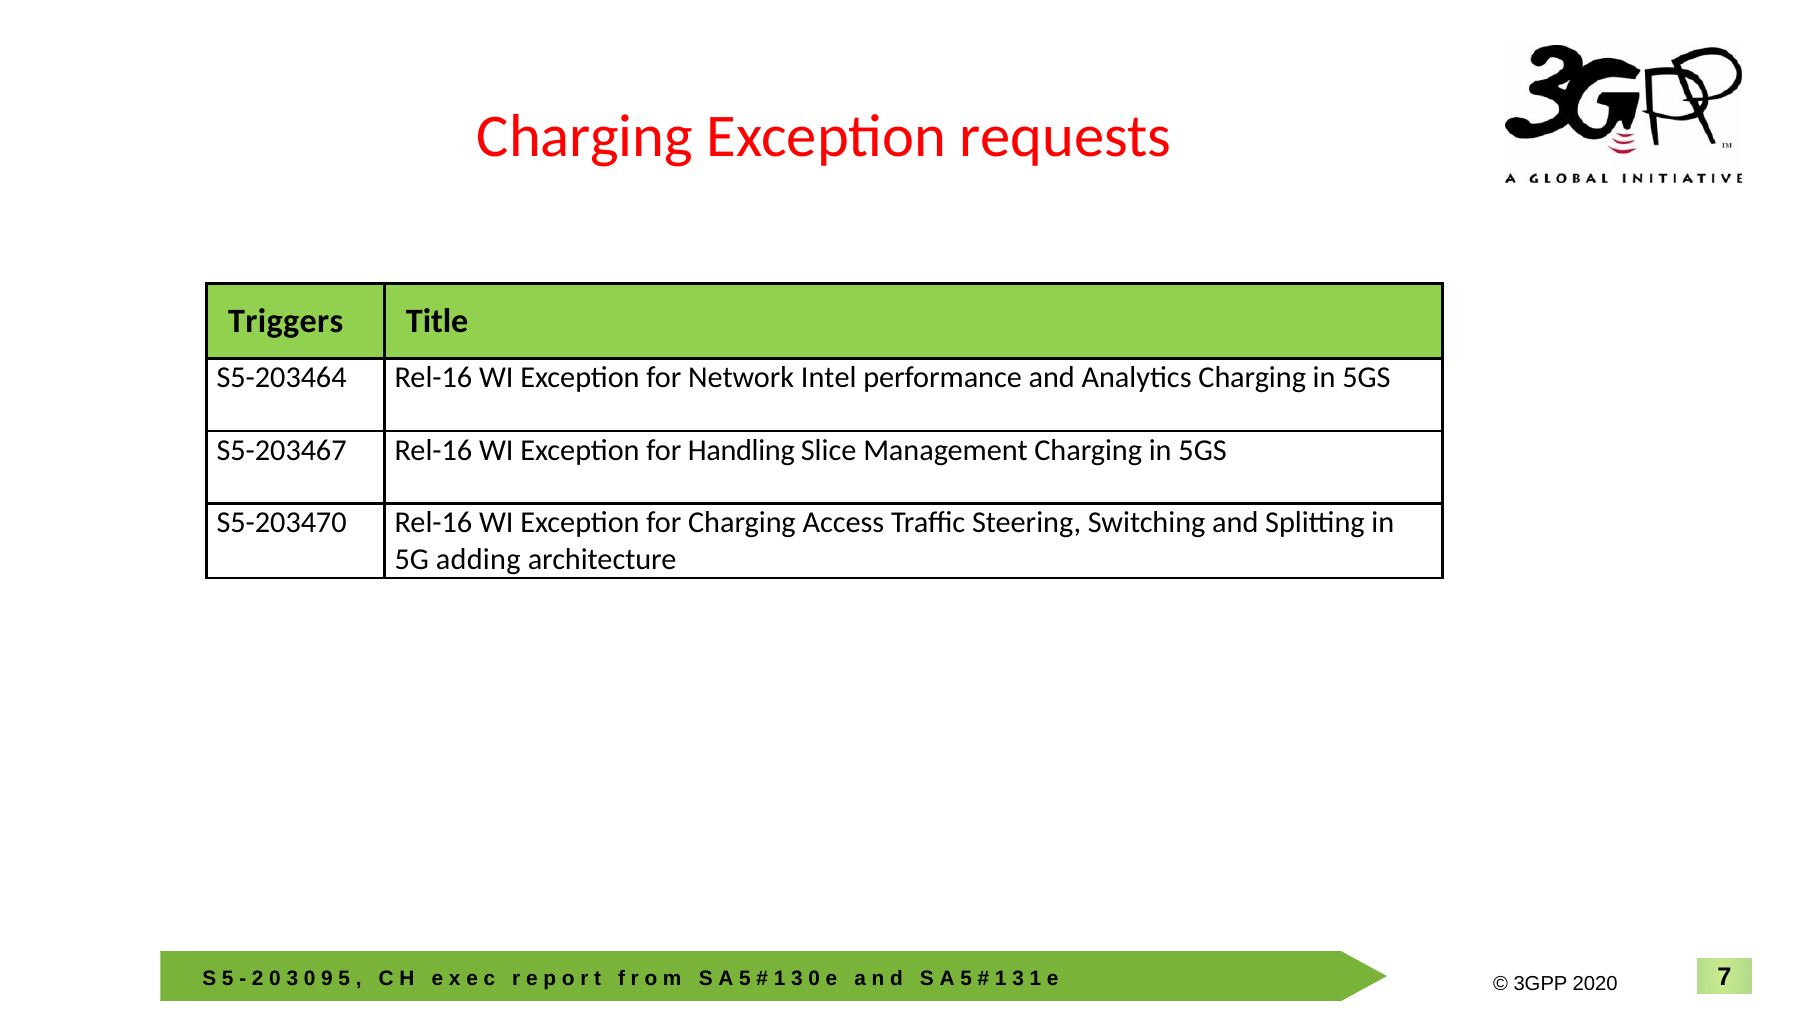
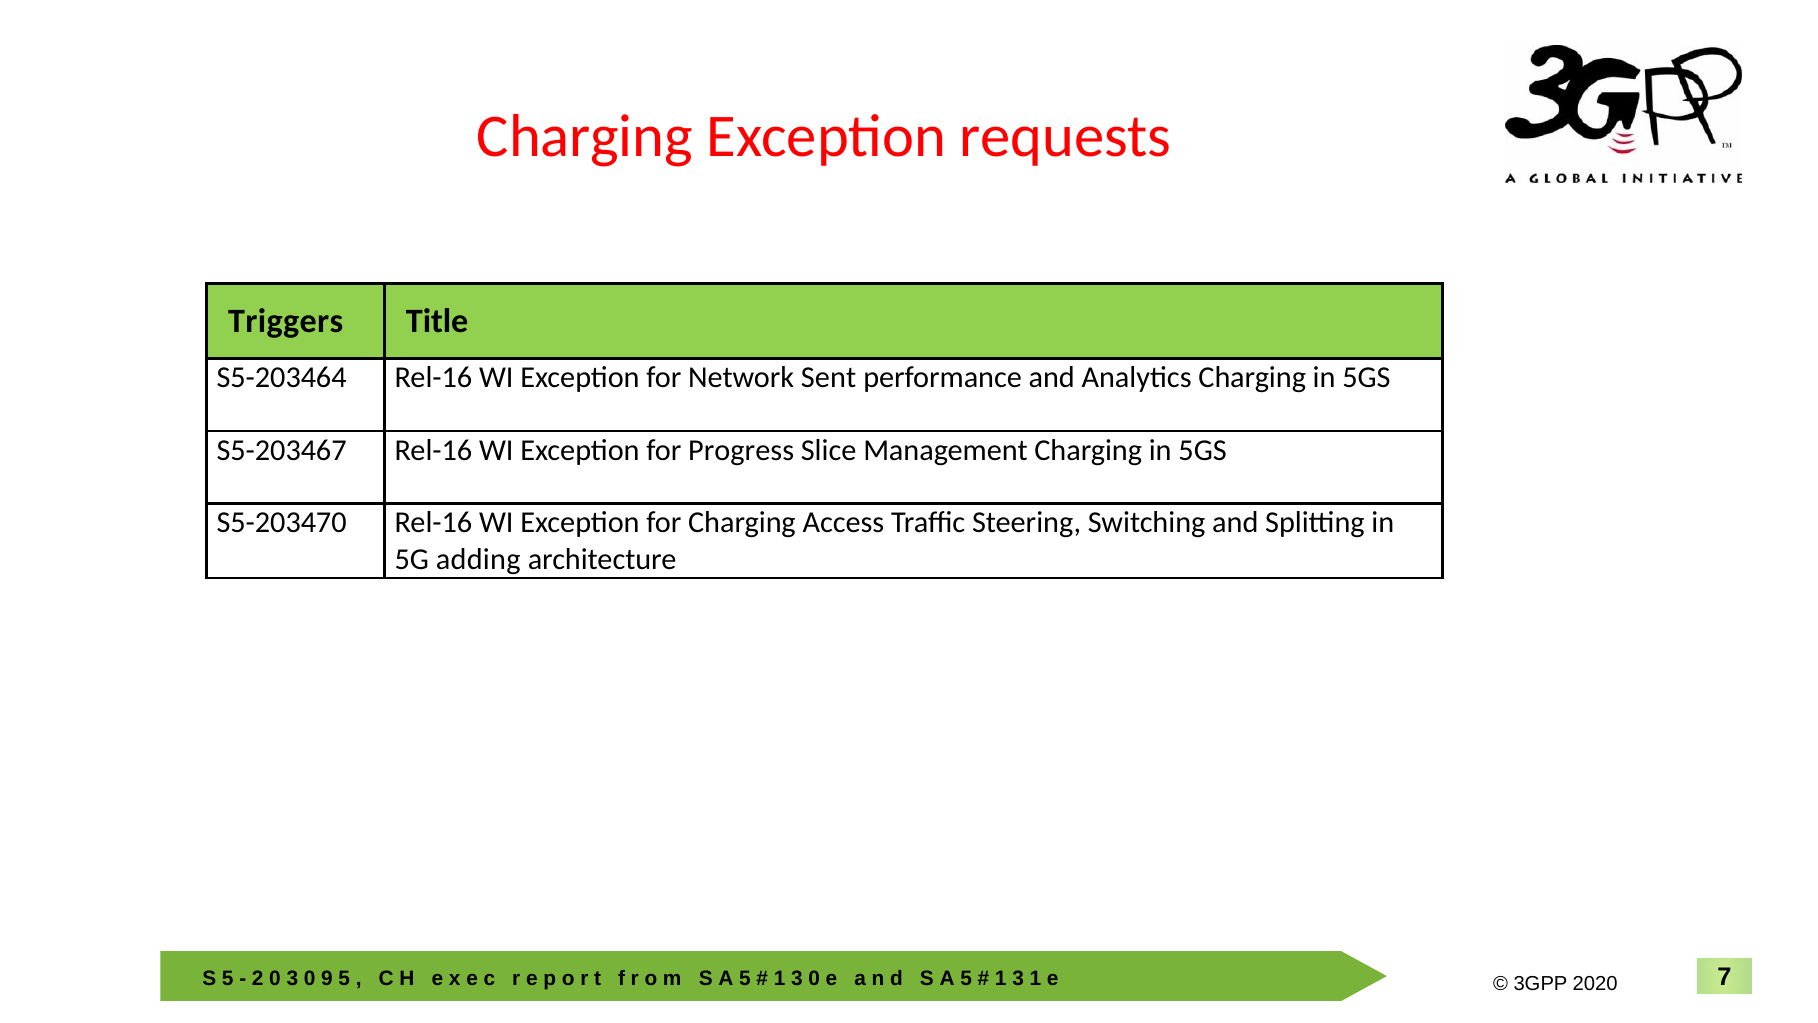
Intel: Intel -> Sent
Handling: Handling -> Progress
